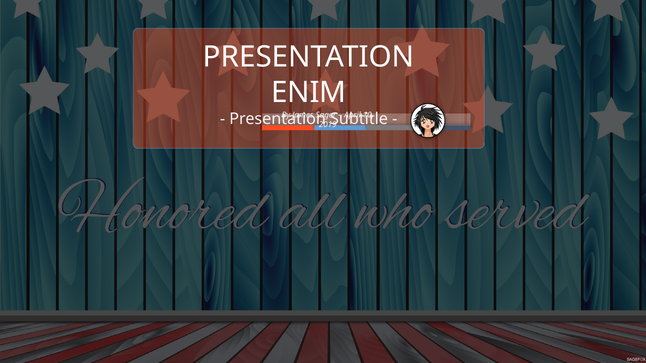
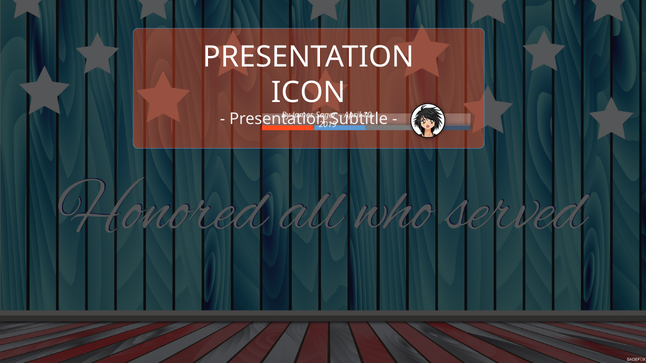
ENIM: ENIM -> ICON
